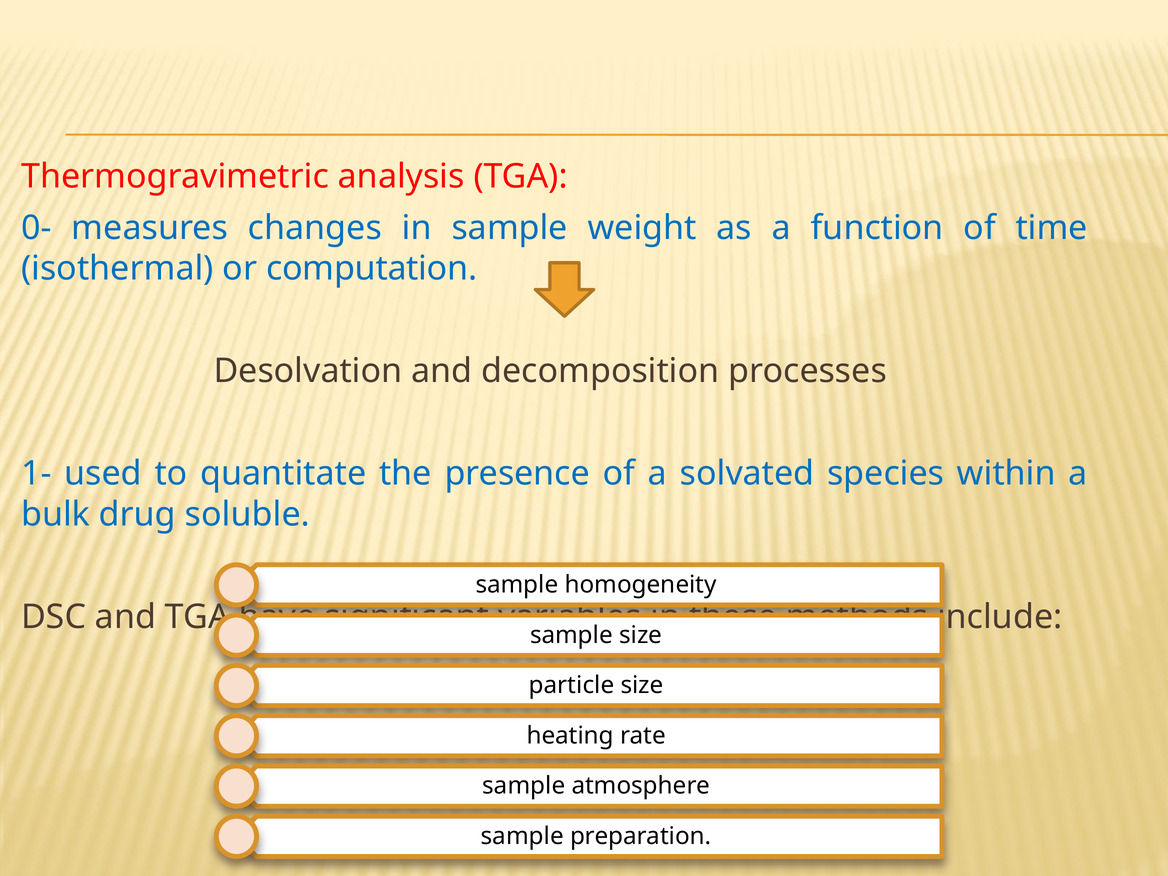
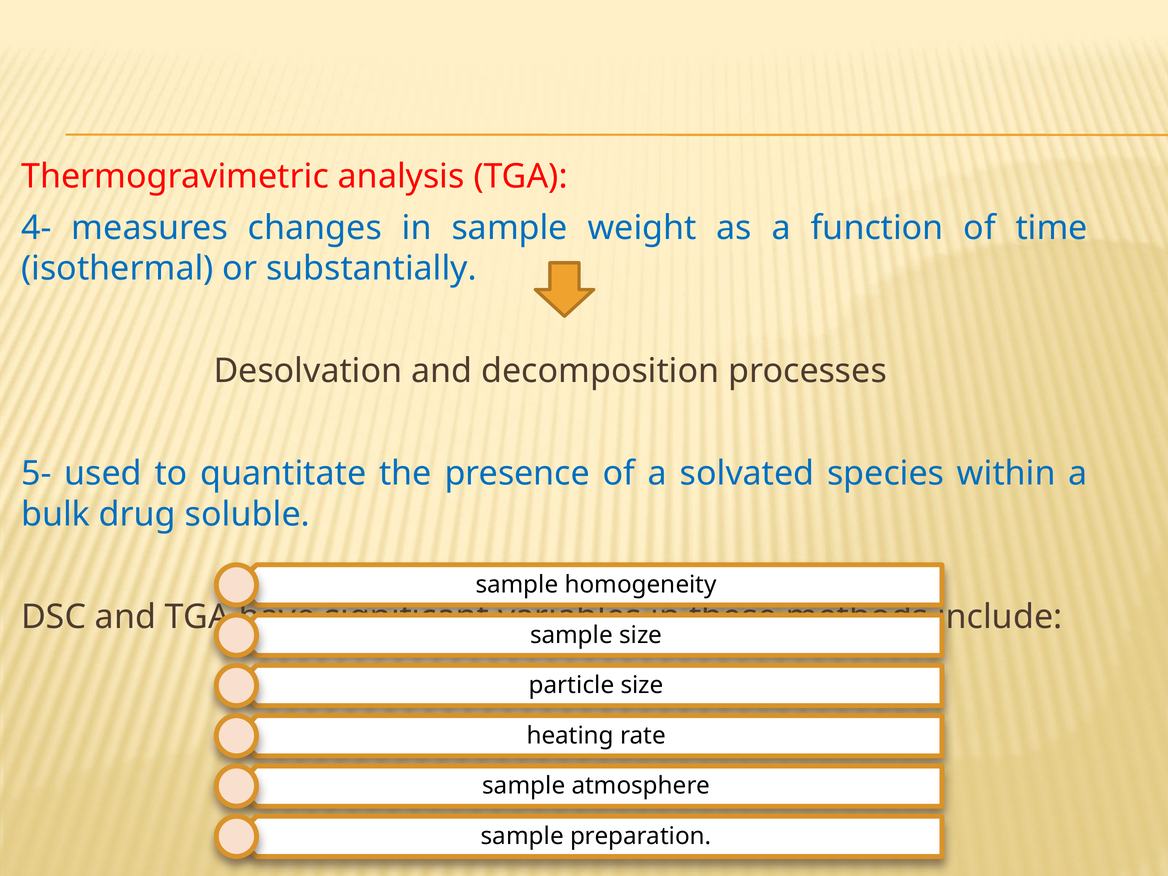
0-: 0- -> 4-
computation: computation -> substantially
1-: 1- -> 5-
